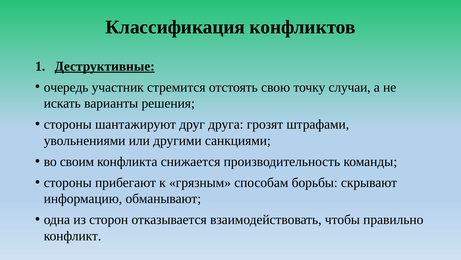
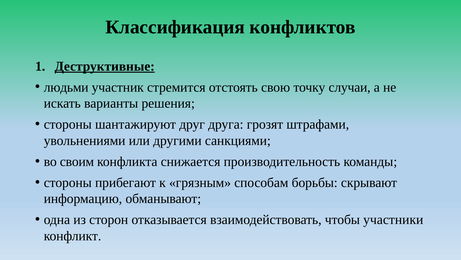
очередь: очередь -> людьми
правильно: правильно -> участники
